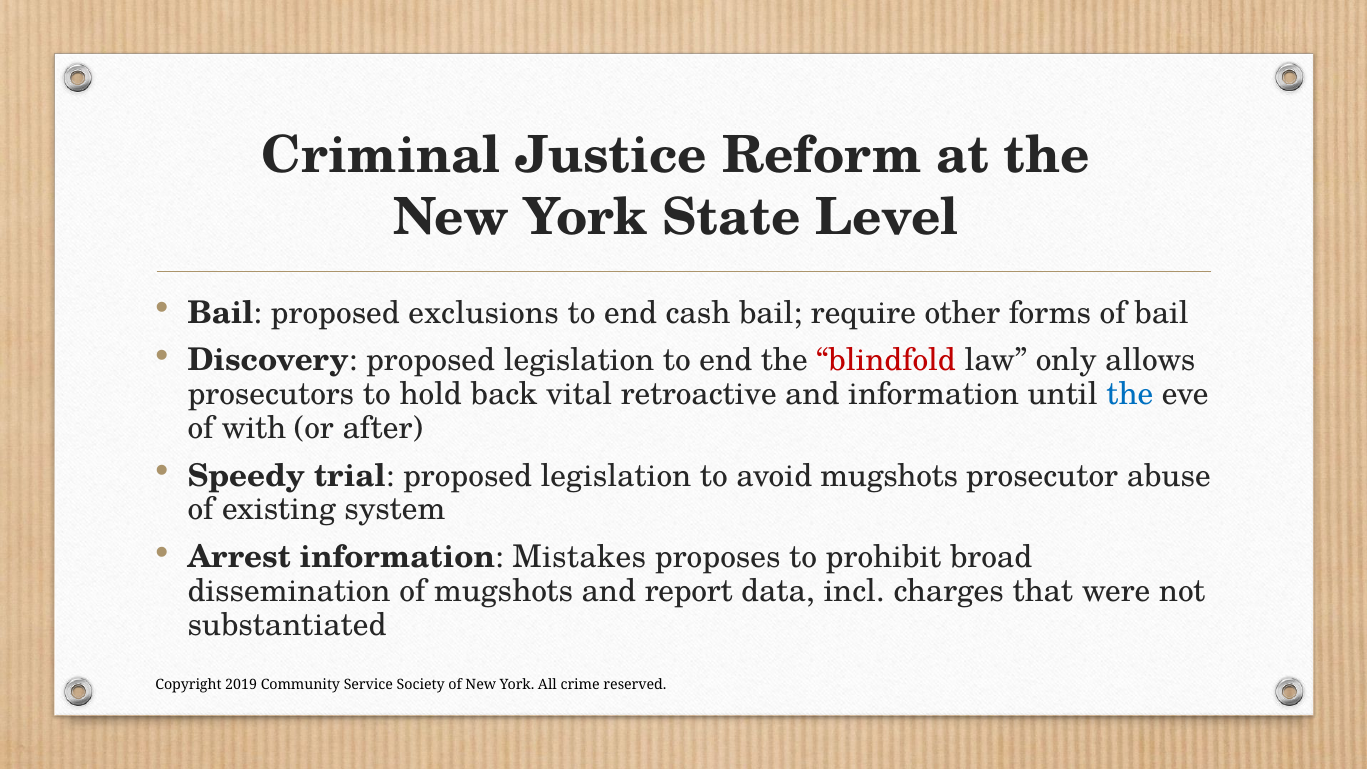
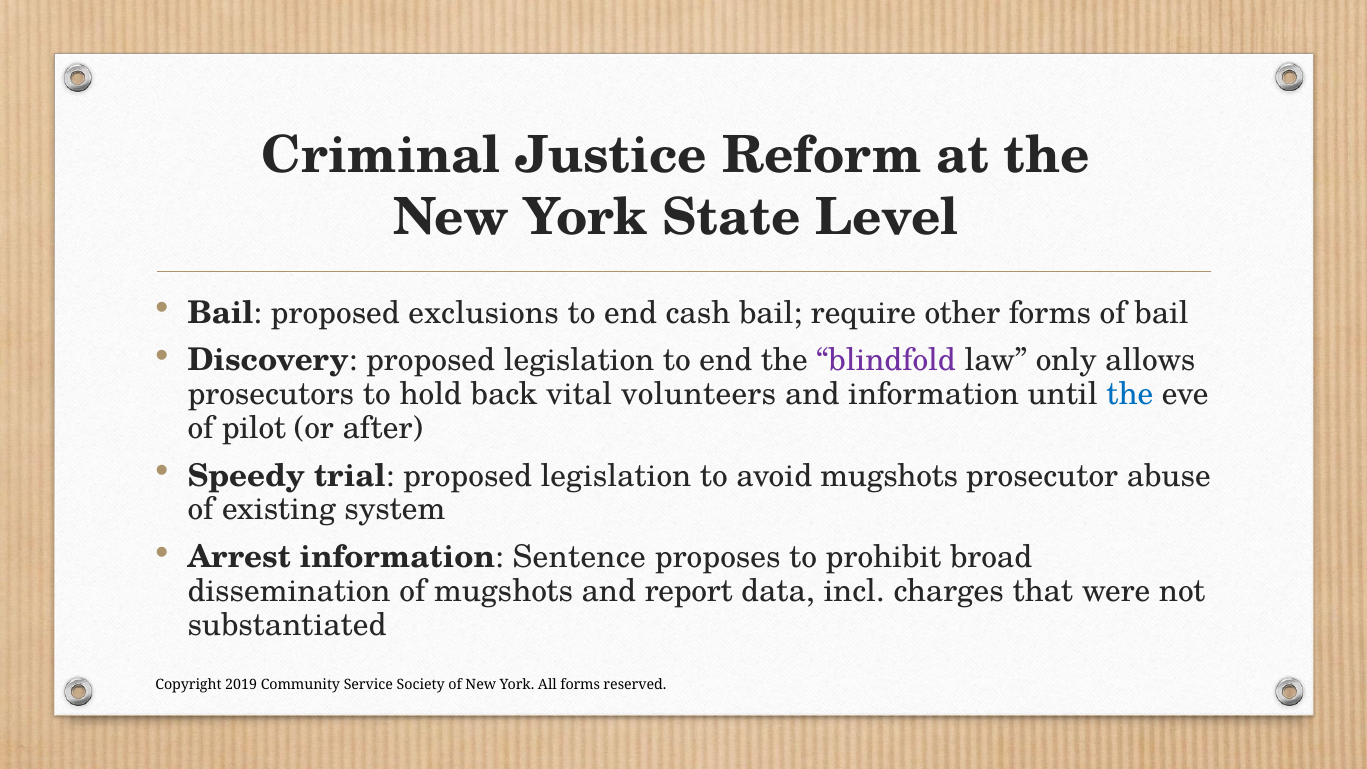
blindfold colour: red -> purple
retroactive: retroactive -> volunteers
with: with -> pilot
Mistakes: Mistakes -> Sentence
All crime: crime -> forms
